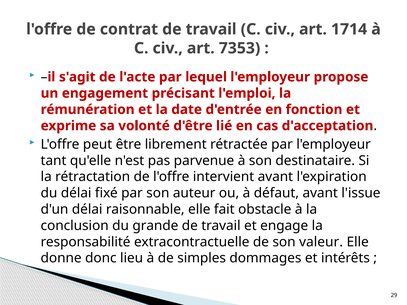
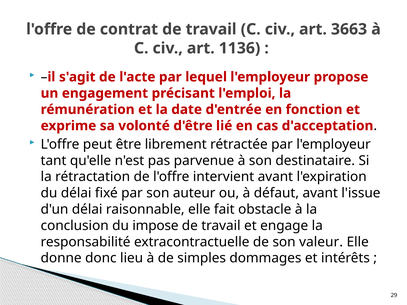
1714: 1714 -> 3663
7353: 7353 -> 1136
grande: grande -> impose
